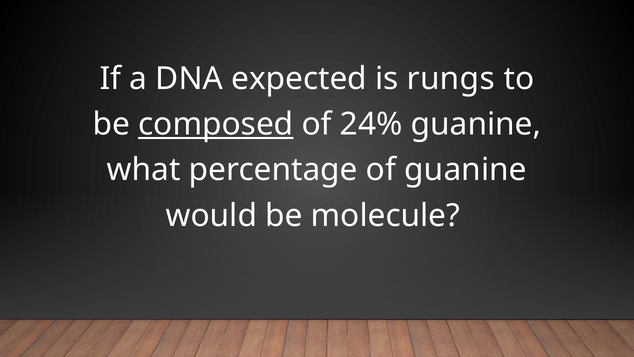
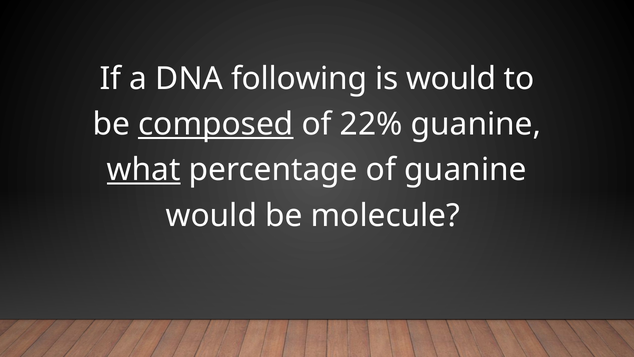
expected: expected -> following
is rungs: rungs -> would
24%: 24% -> 22%
what underline: none -> present
